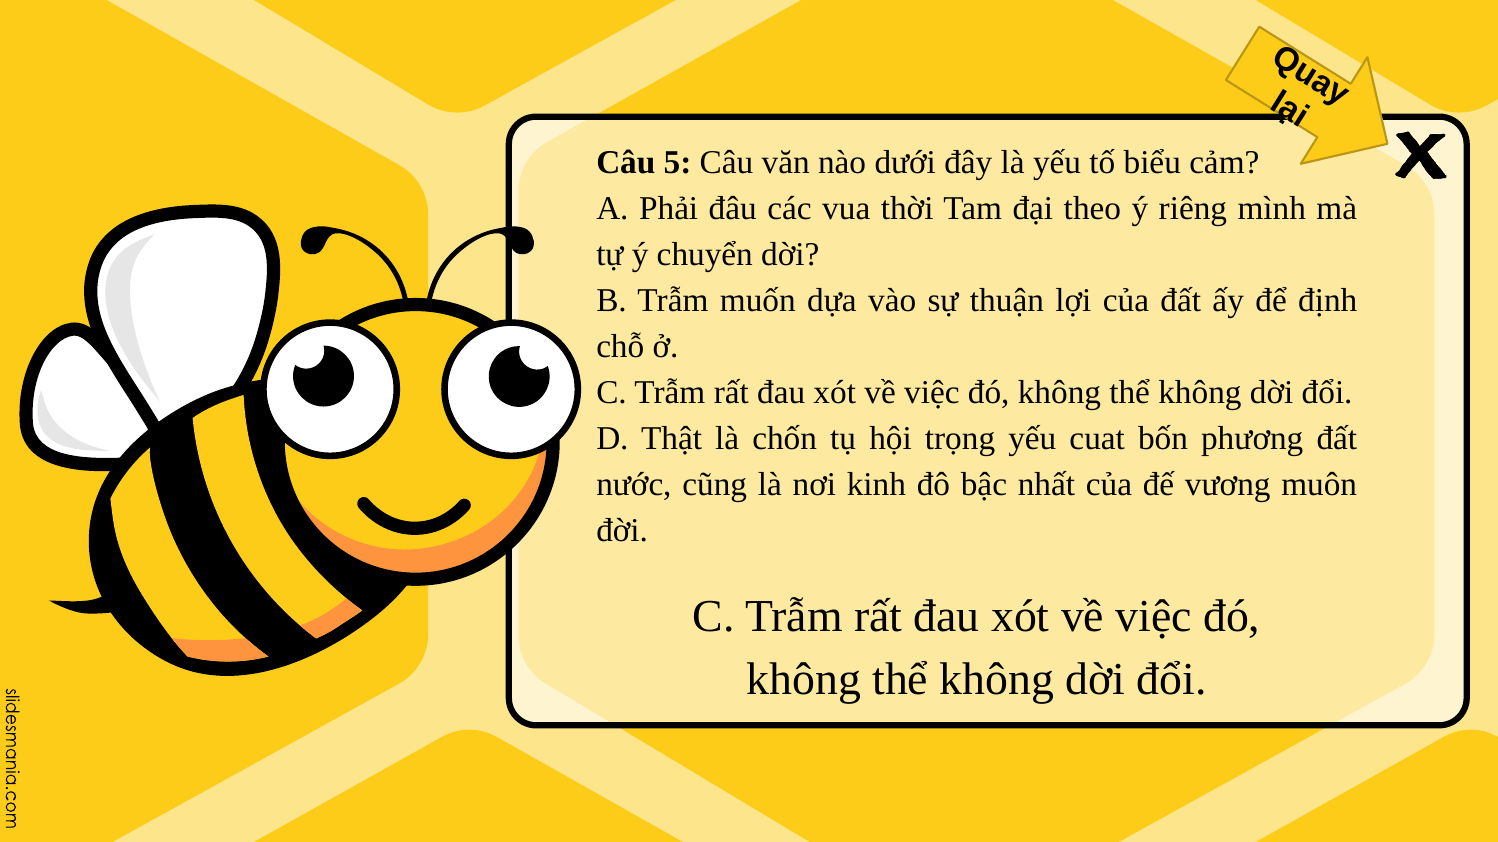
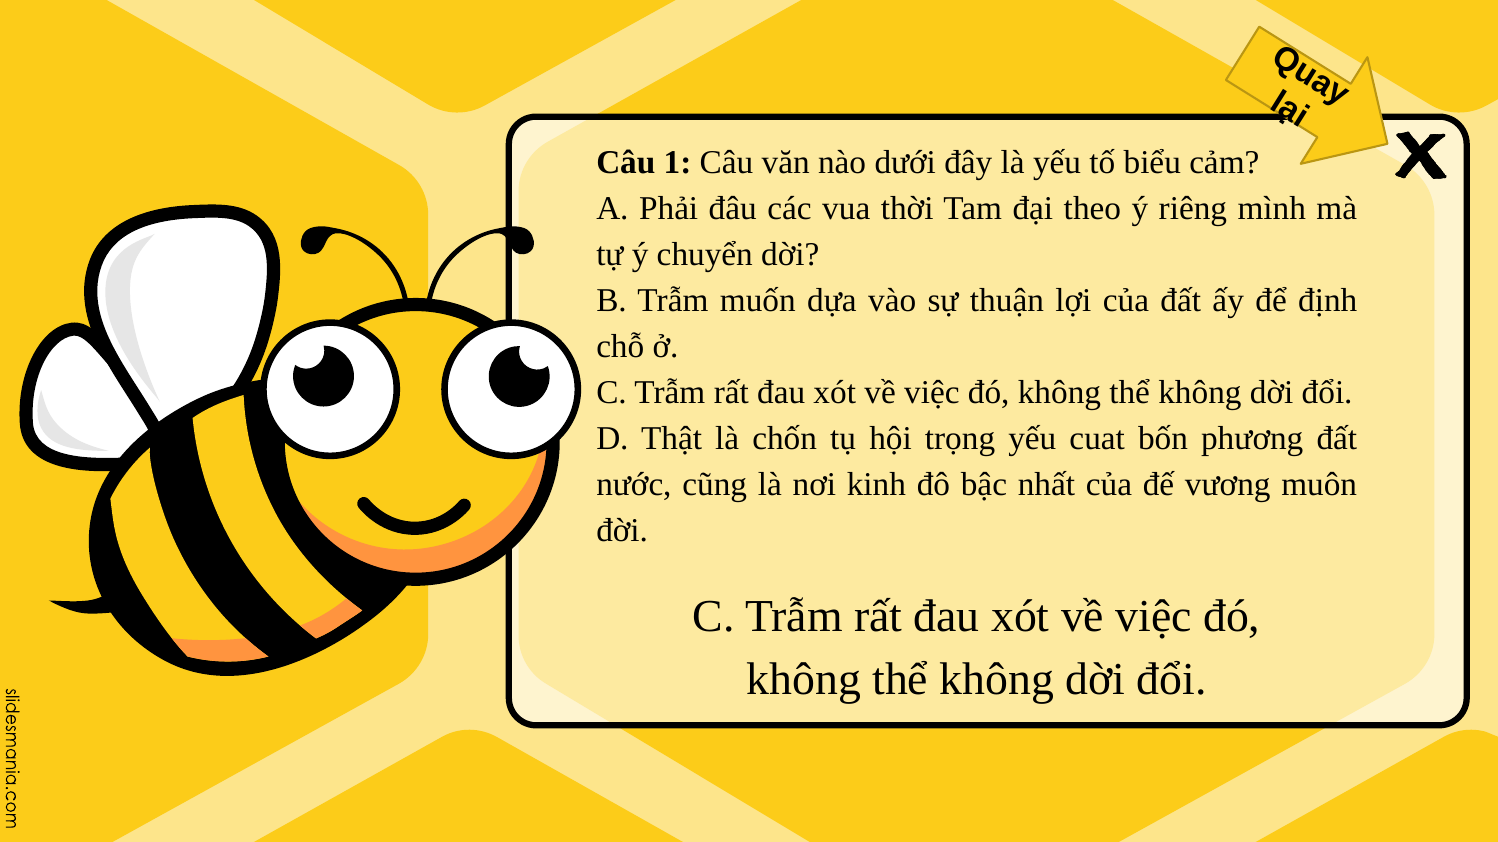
5: 5 -> 1
